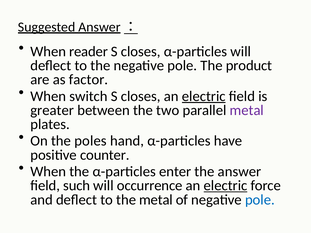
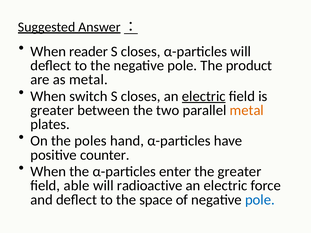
as factor: factor -> metal
metal at (247, 110) colour: purple -> orange
the answer: answer -> greater
such: such -> able
occurrence: occurrence -> radioactive
electric at (225, 186) underline: present -> none
the metal: metal -> space
